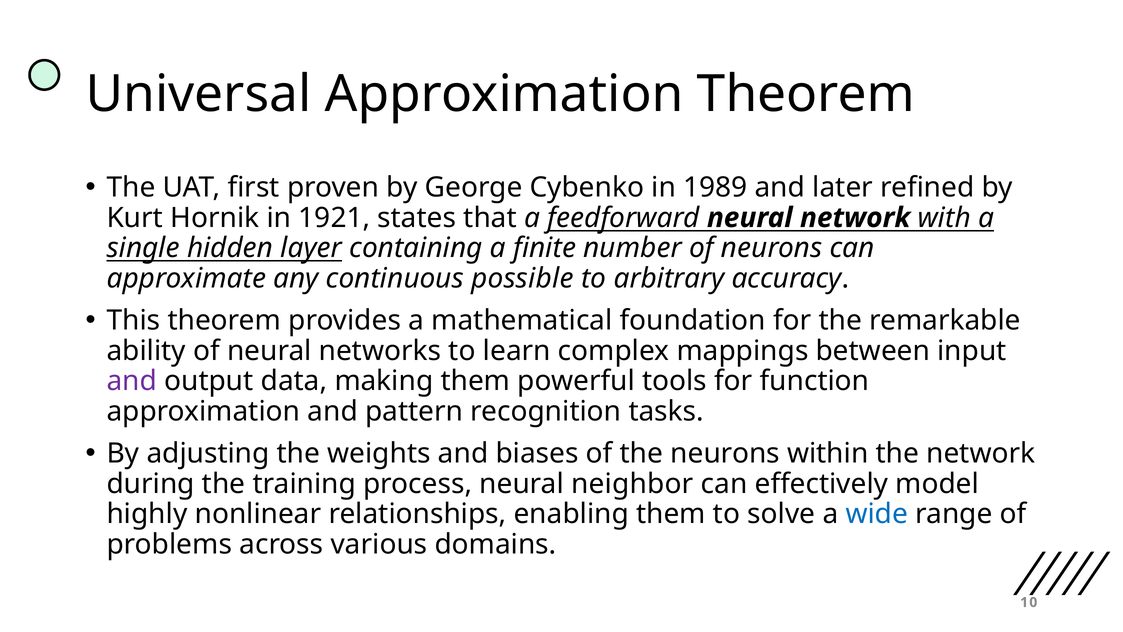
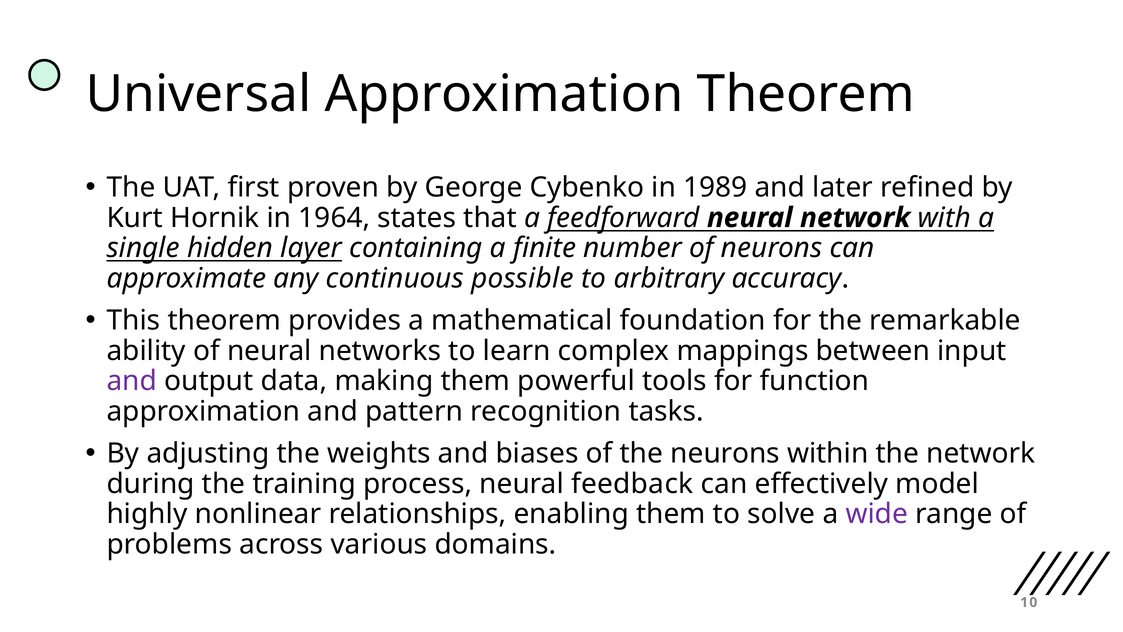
1921: 1921 -> 1964
neighbor: neighbor -> feedback
wide colour: blue -> purple
